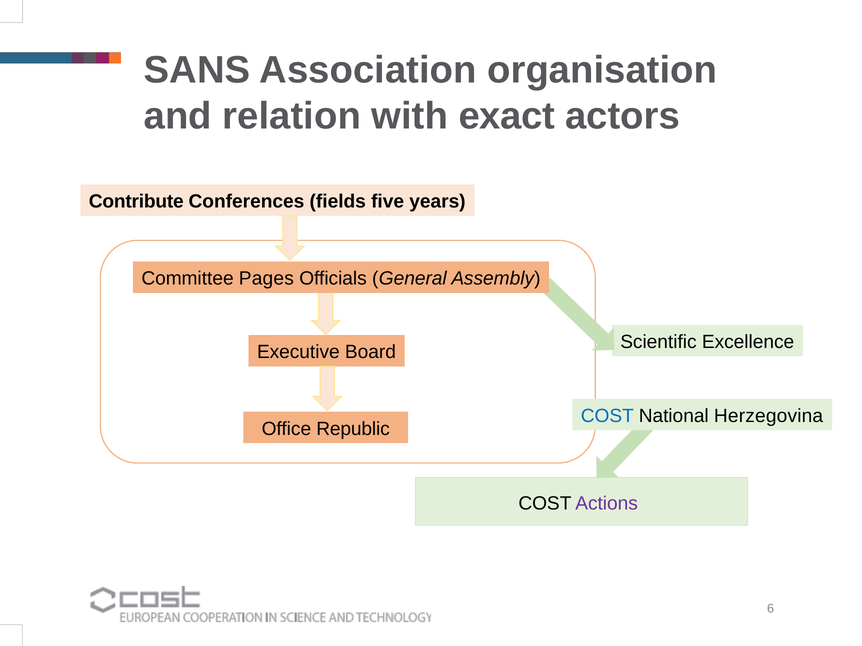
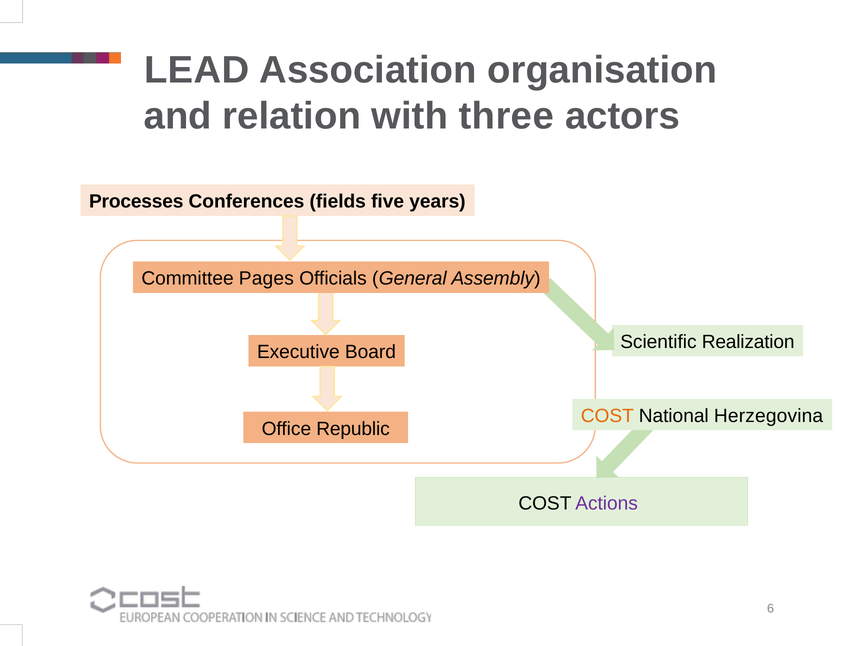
SANS: SANS -> LEAD
exact: exact -> three
Contribute: Contribute -> Processes
Excellence: Excellence -> Realization
COST at (607, 416) colour: blue -> orange
